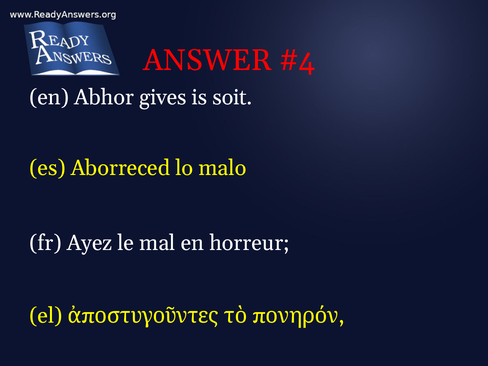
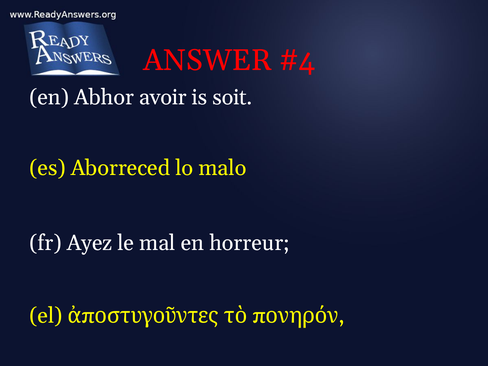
gives: gives -> avoir
